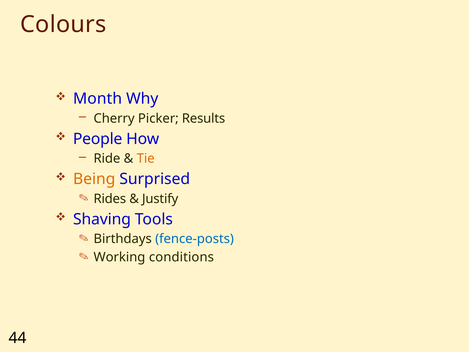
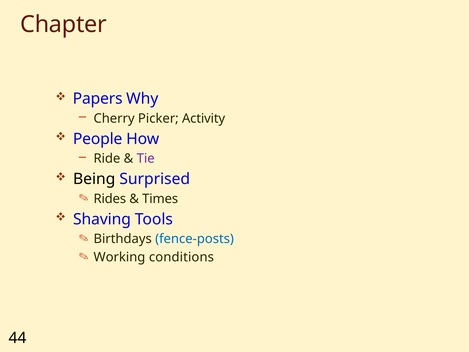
Colours: Colours -> Chapter
Month: Month -> Papers
Results: Results -> Activity
Tie colour: orange -> purple
Being colour: orange -> black
Justify: Justify -> Times
